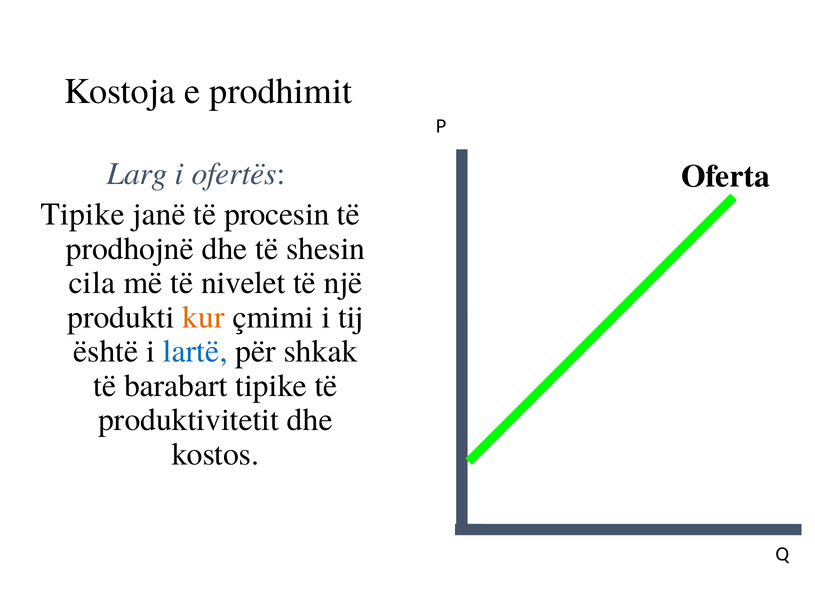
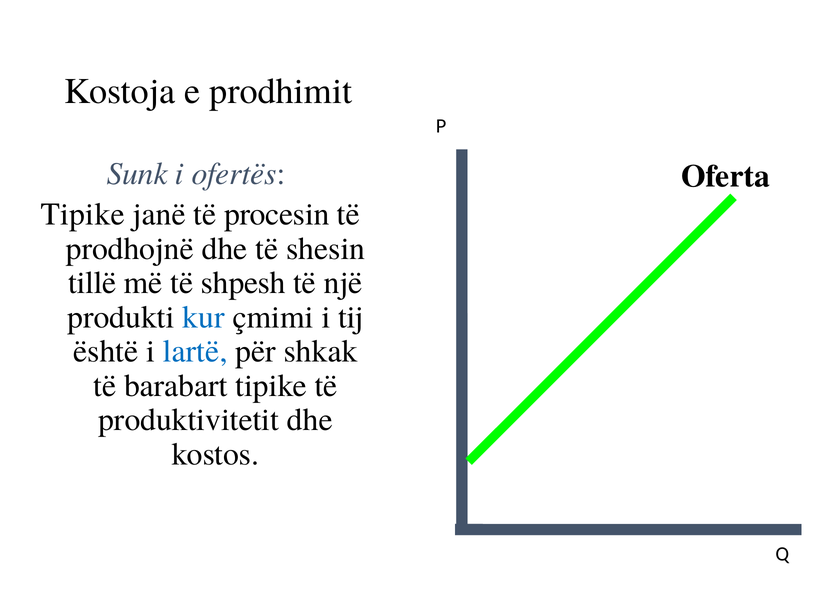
Larg: Larg -> Sunk
cila: cila -> tillë
nivelet: nivelet -> shpesh
kur colour: orange -> blue
